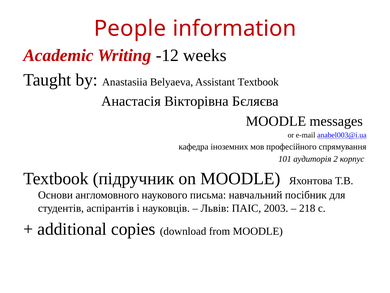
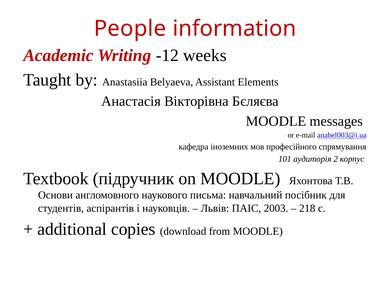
Assistant Textbook: Textbook -> Elements
